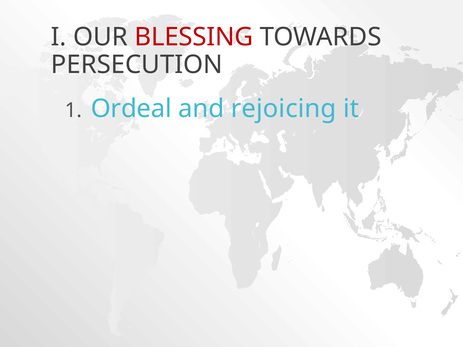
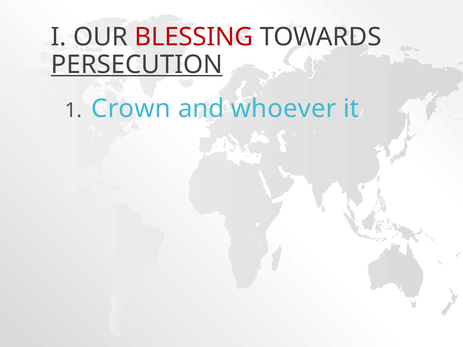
PERSECUTION underline: none -> present
Ordeal: Ordeal -> Crown
rejoicing: rejoicing -> whoever
